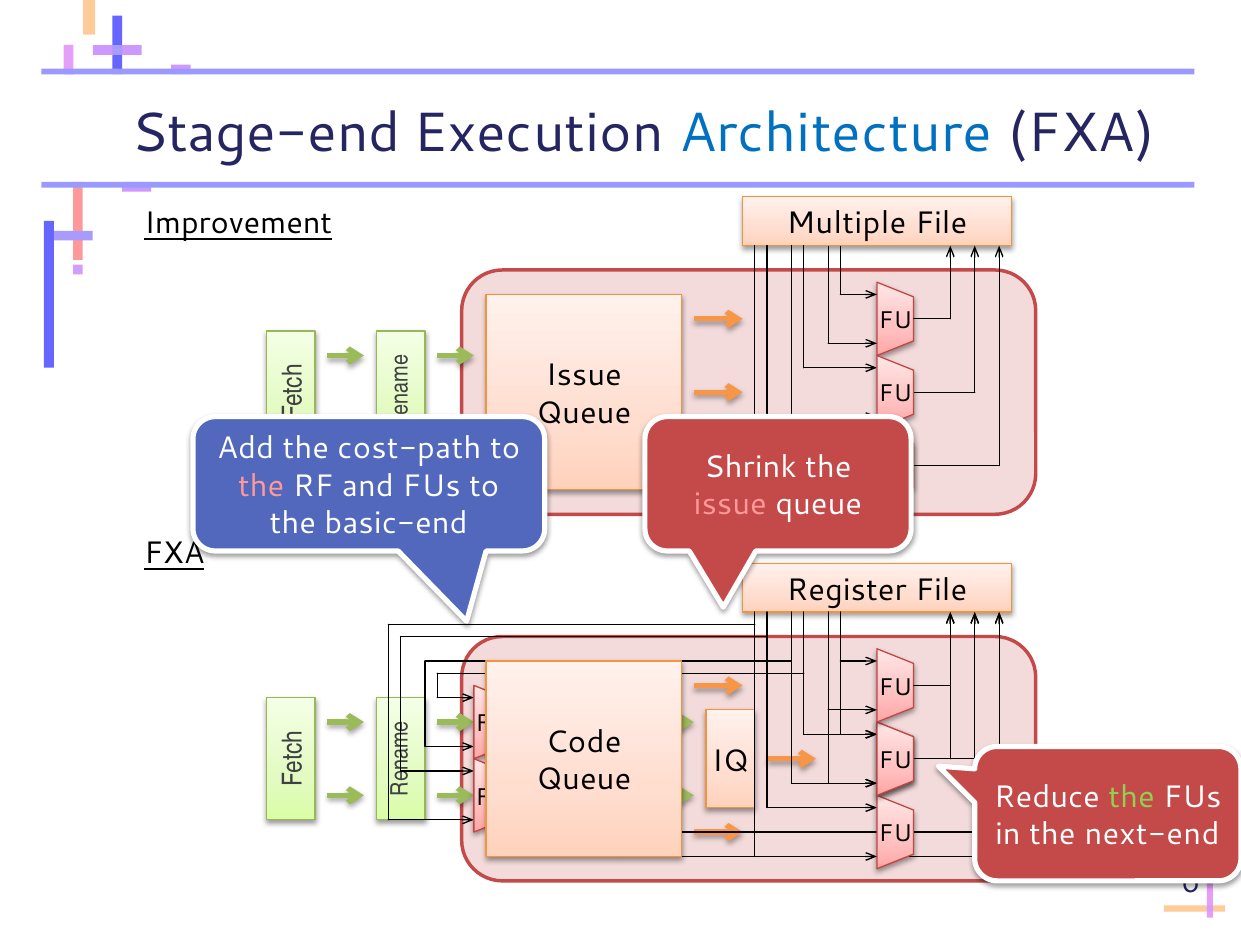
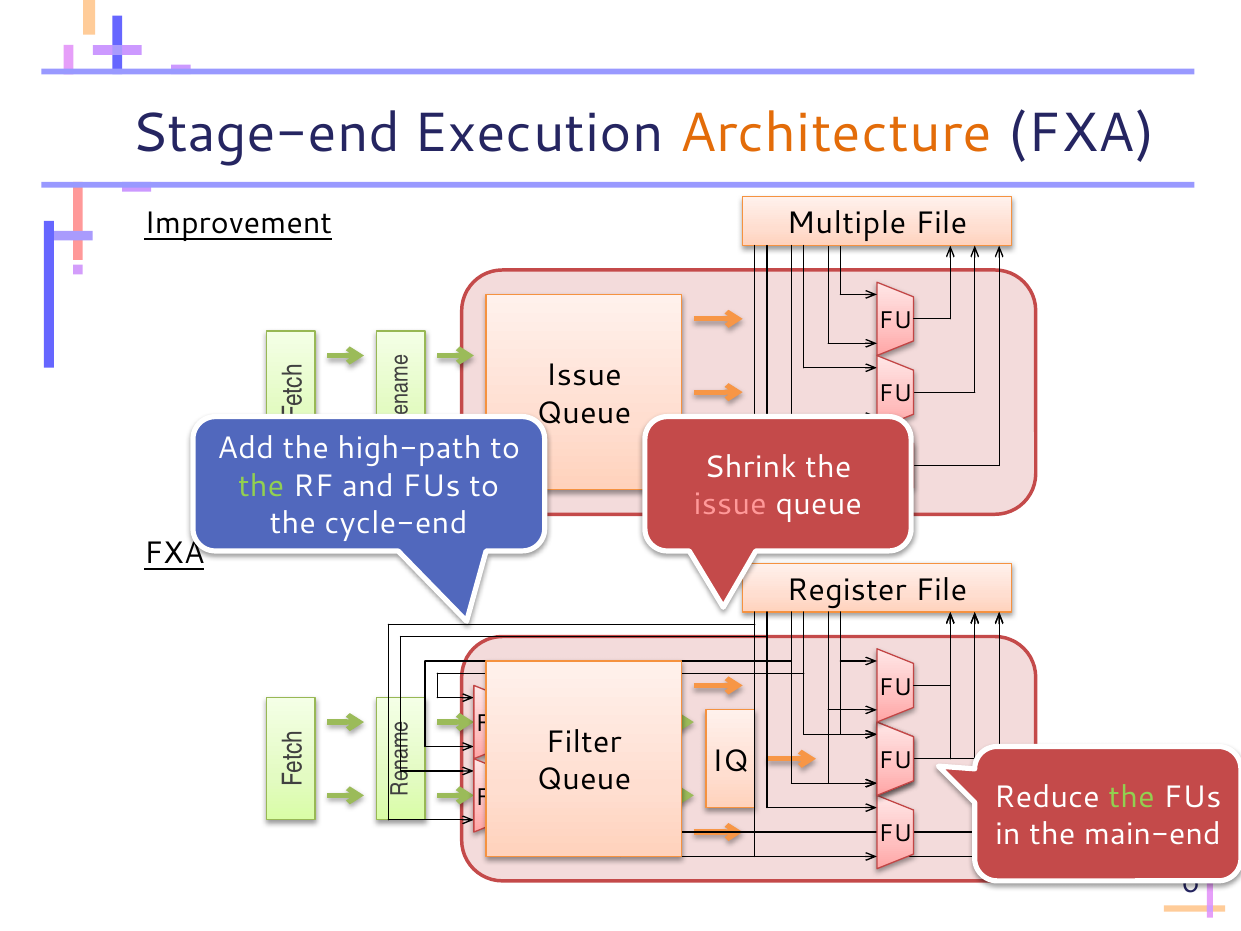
Architecture colour: blue -> orange
cost-path: cost-path -> high-path
the at (261, 486) colour: pink -> light green
basic-end: basic-end -> cycle-end
Code: Code -> Filter
next-end: next-end -> main-end
